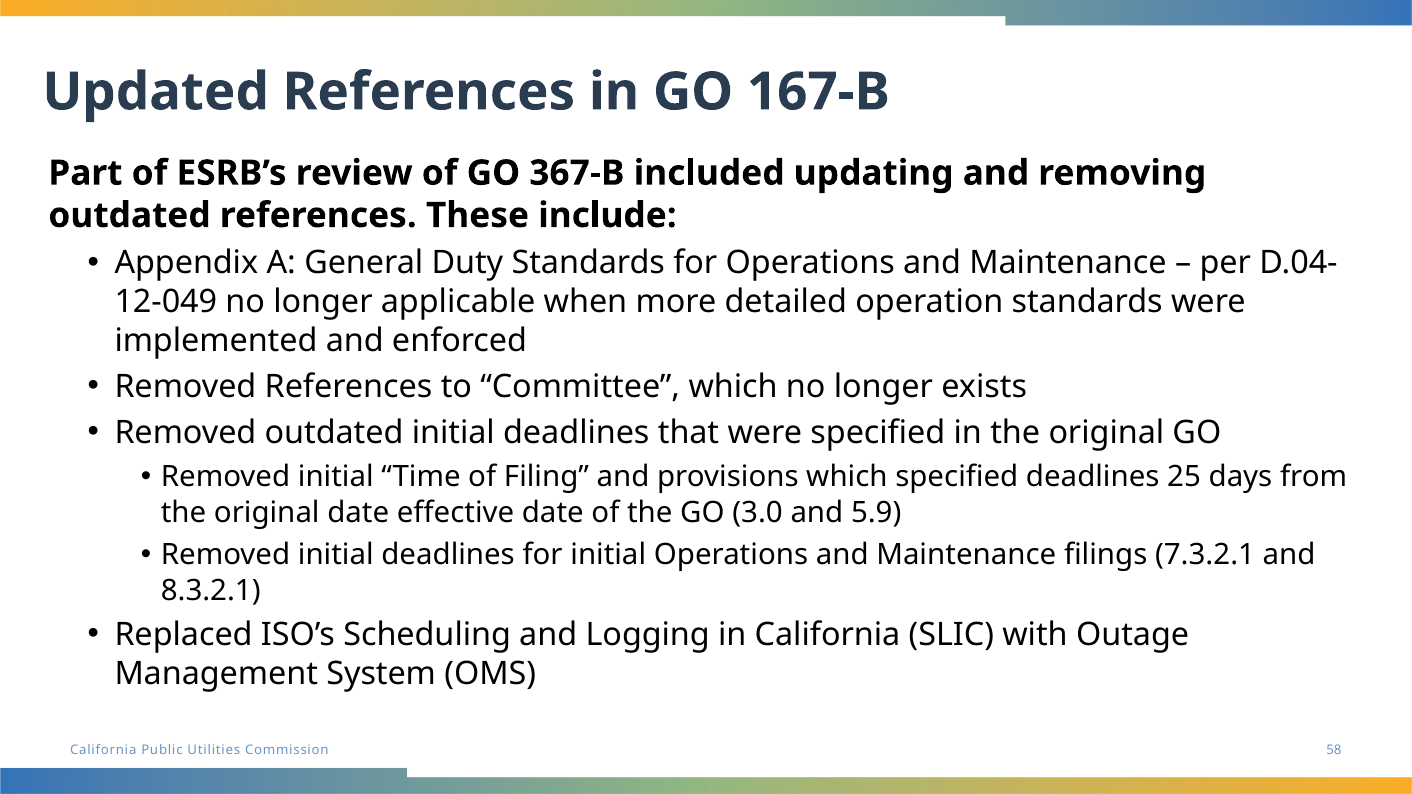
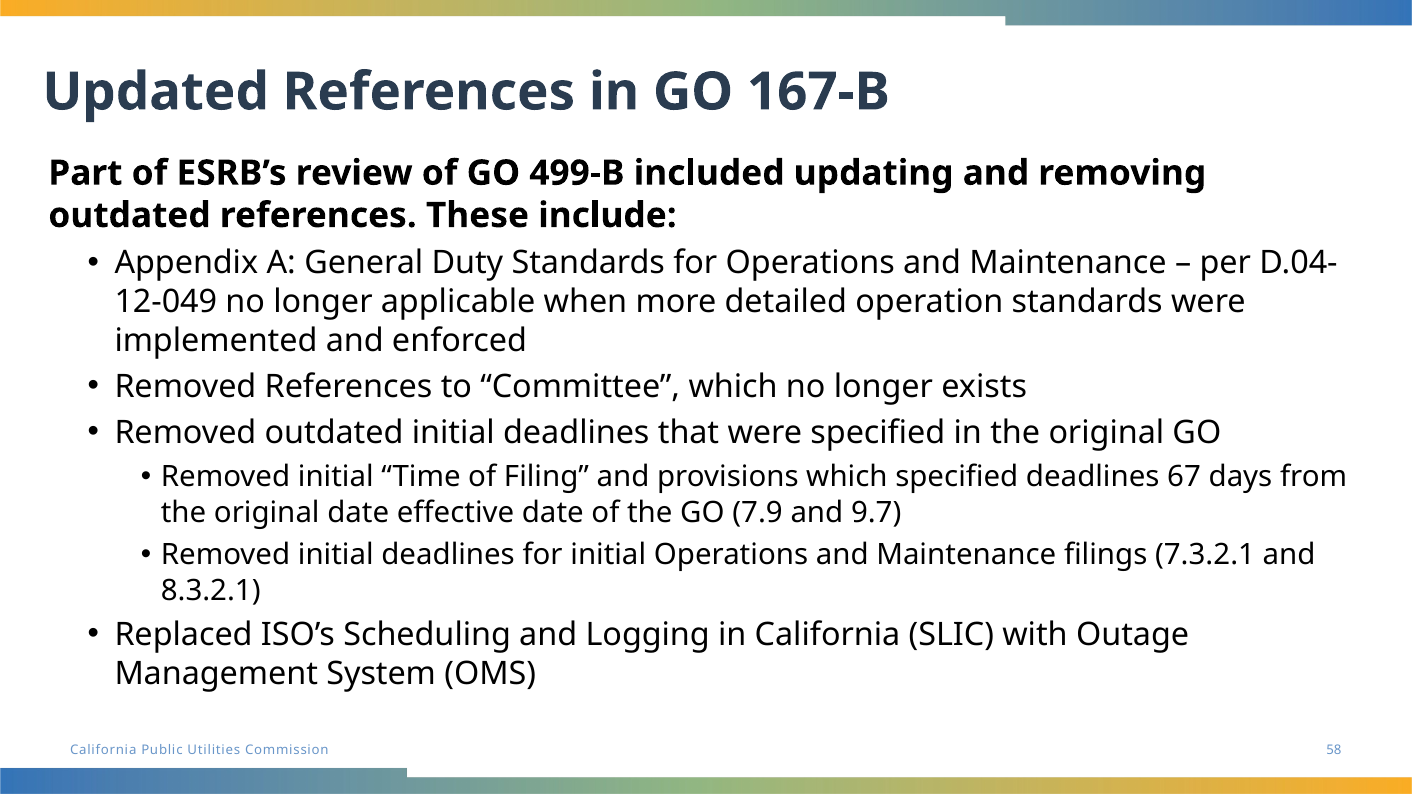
367-B: 367-B -> 499-B
25: 25 -> 67
3.0: 3.0 -> 7.9
5.9: 5.9 -> 9.7
